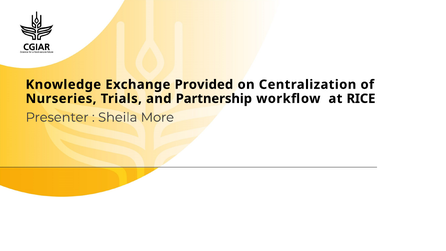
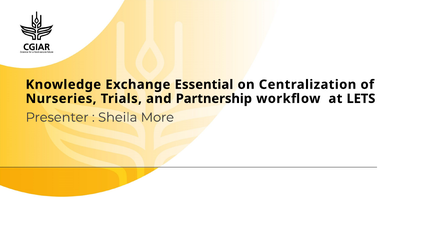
Provided: Provided -> Essential
RICE: RICE -> LETS
